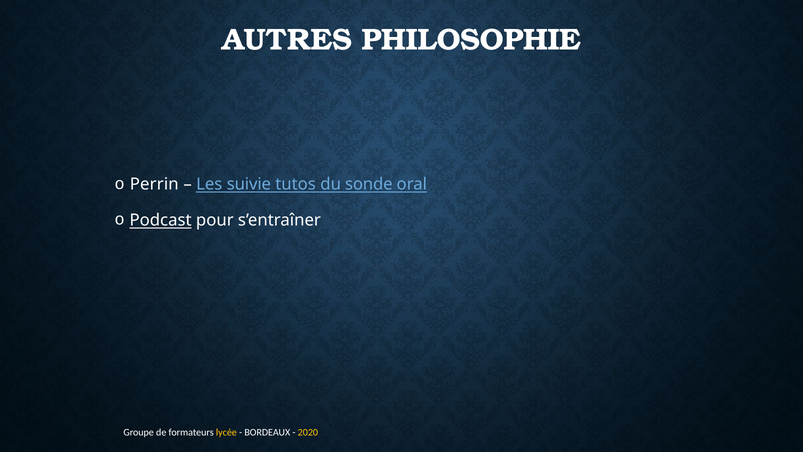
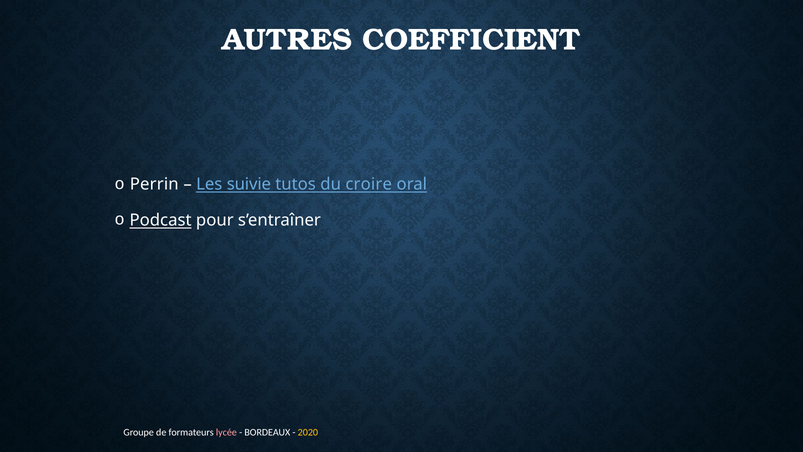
PHILOSOPHIE: PHILOSOPHIE -> COEFFICIENT
sonde: sonde -> croire
lycée colour: yellow -> pink
